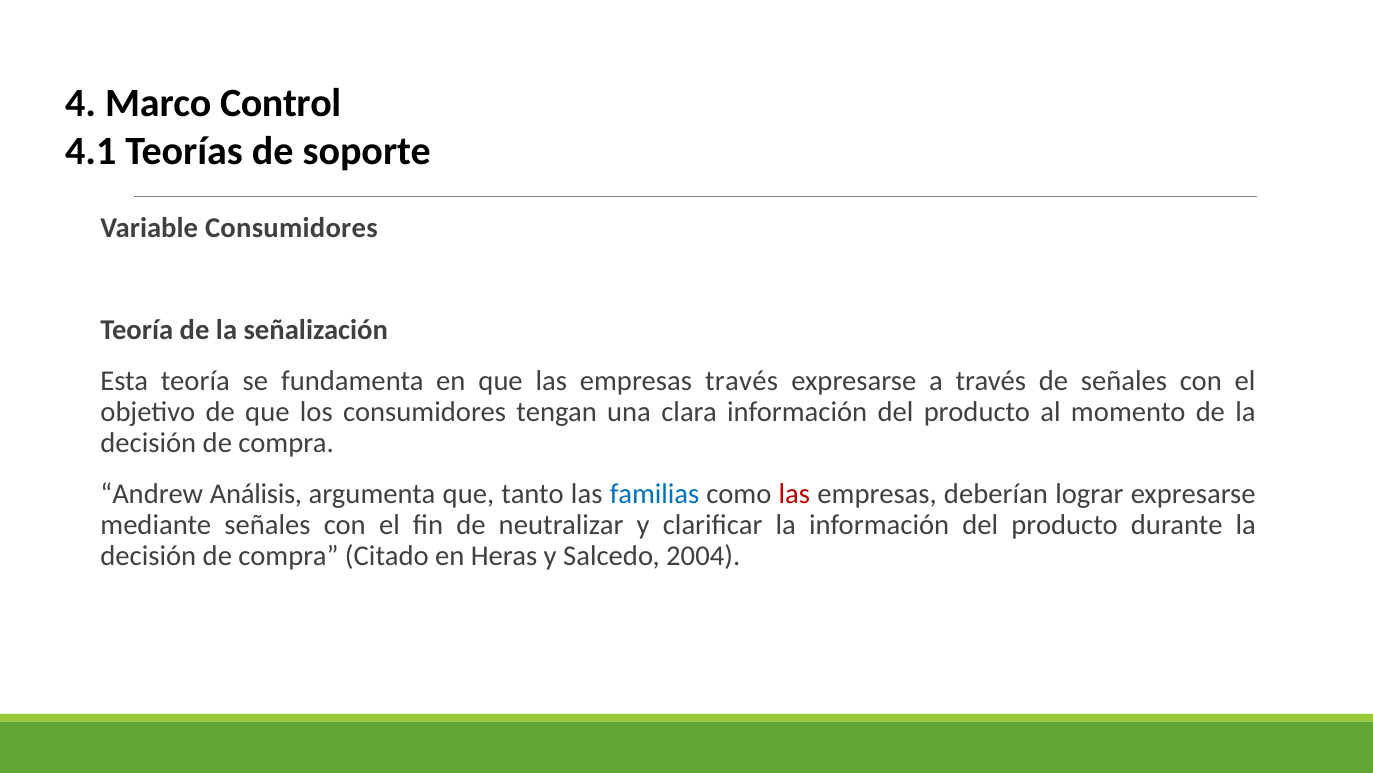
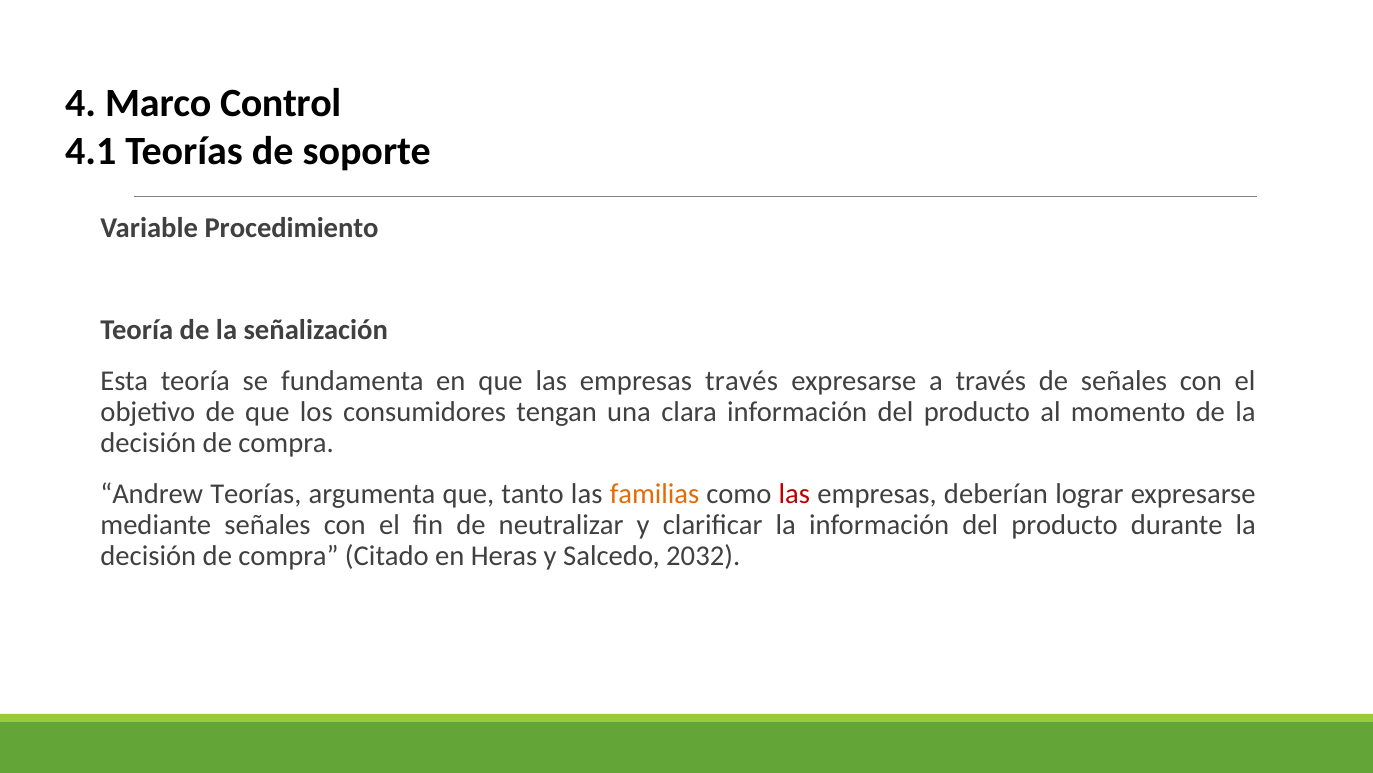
Variable Consumidores: Consumidores -> Procedimiento
Andrew Análisis: Análisis -> Teorías
familias colour: blue -> orange
2004: 2004 -> 2032
